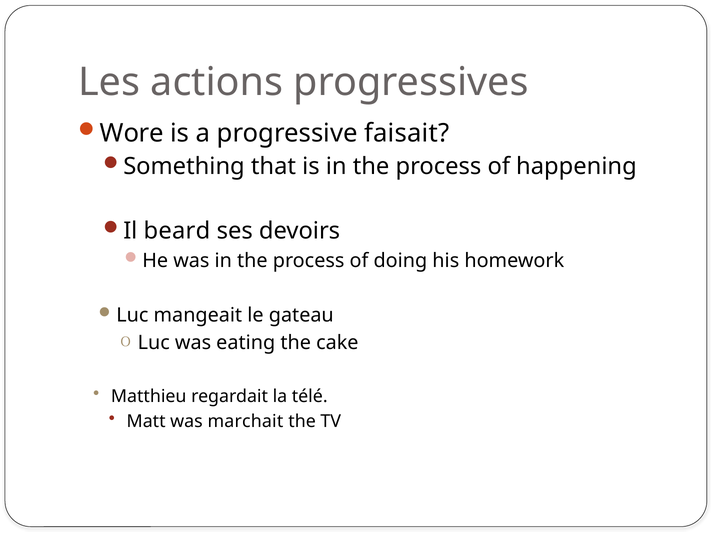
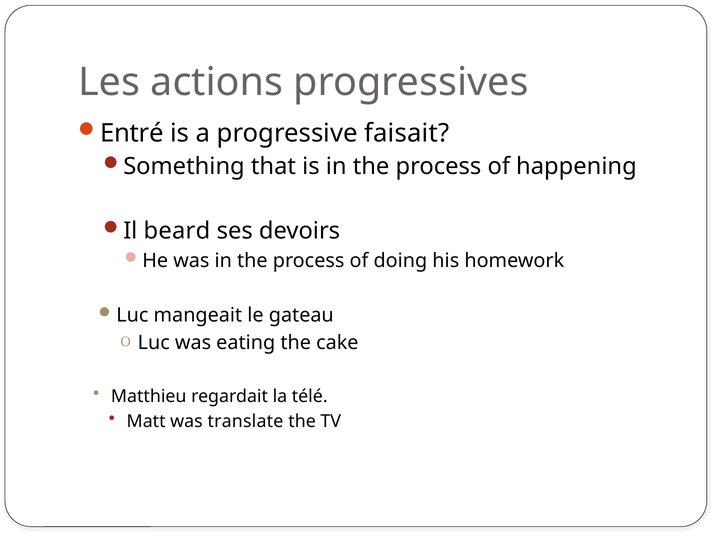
Wore: Wore -> Entré
marchait: marchait -> translate
